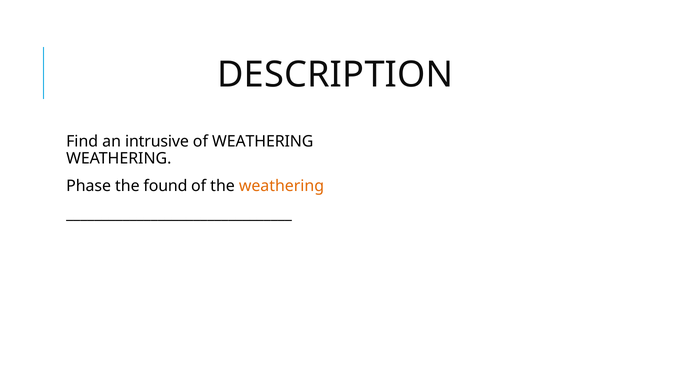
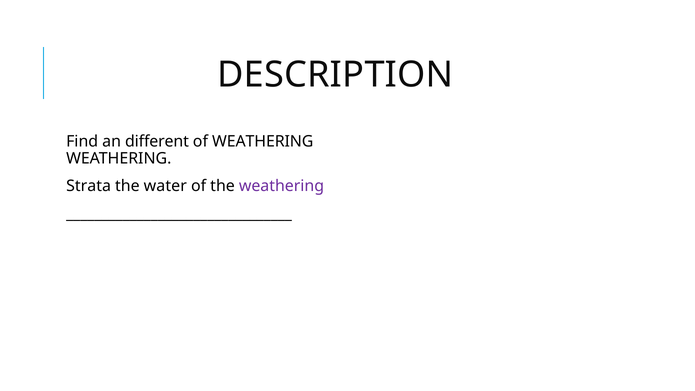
intrusive: intrusive -> different
Phase: Phase -> Strata
found: found -> water
weathering at (281, 186) colour: orange -> purple
